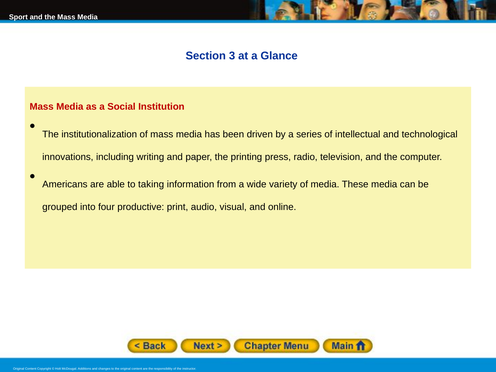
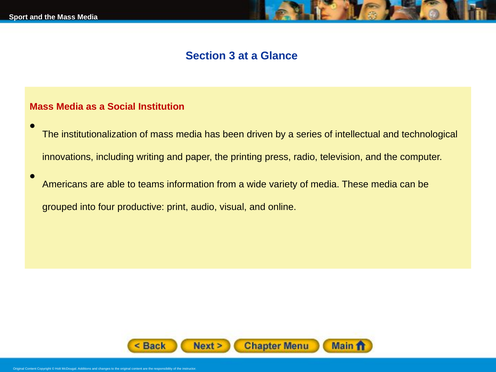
taking: taking -> teams
